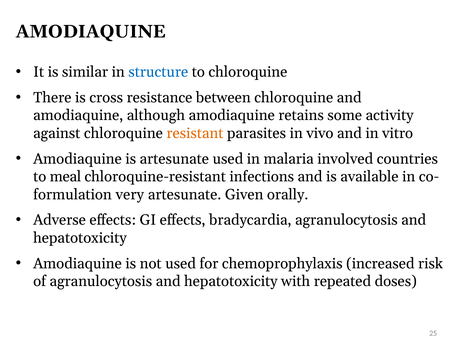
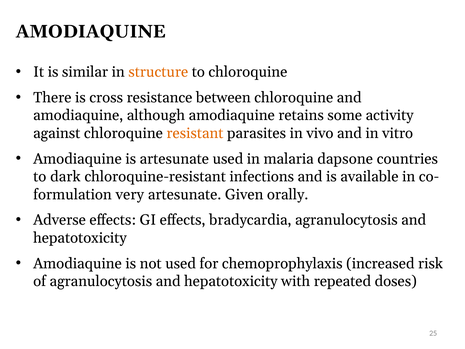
structure colour: blue -> orange
involved: involved -> dapsone
meal: meal -> dark
